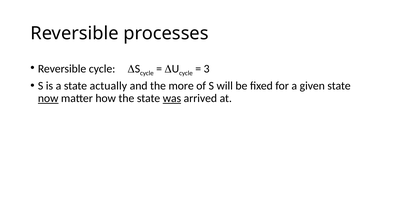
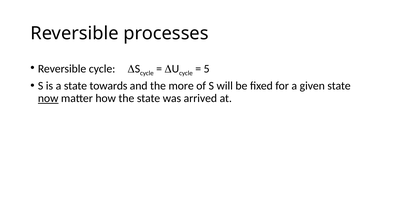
3: 3 -> 5
actually: actually -> towards
was underline: present -> none
